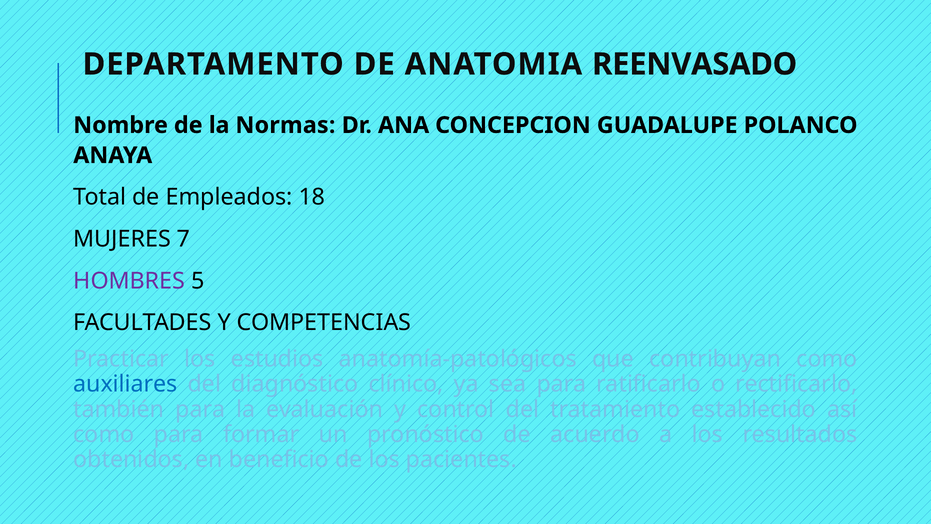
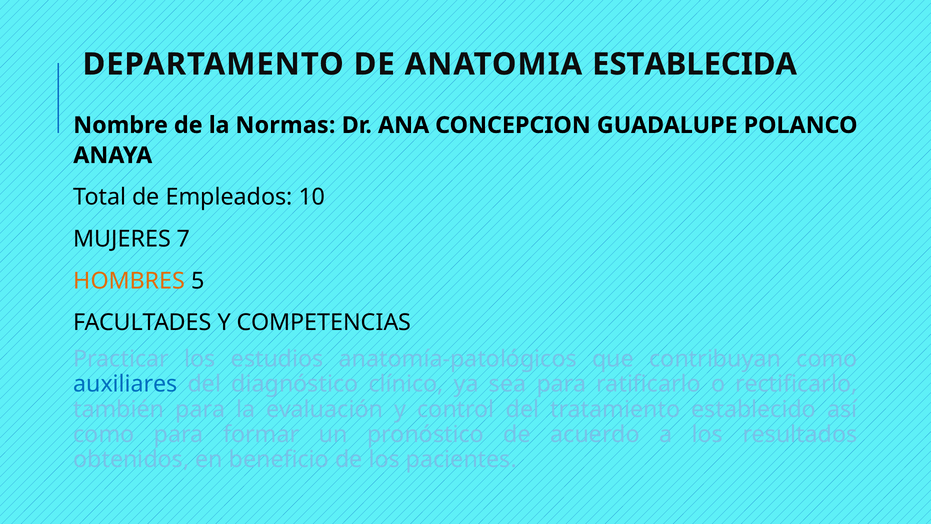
REENVASADO: REENVASADO -> ESTABLECIDA
18: 18 -> 10
HOMBRES colour: purple -> orange
